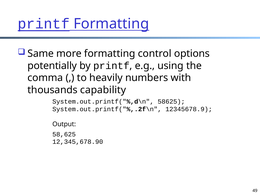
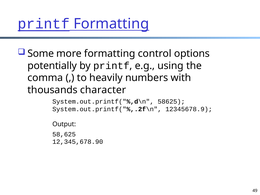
Same: Same -> Some
capability: capability -> character
